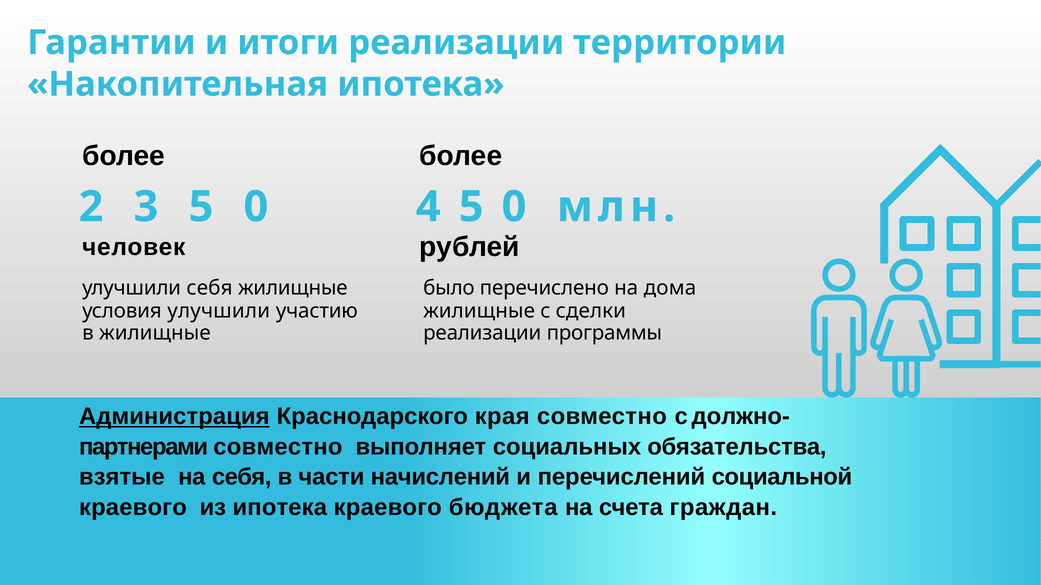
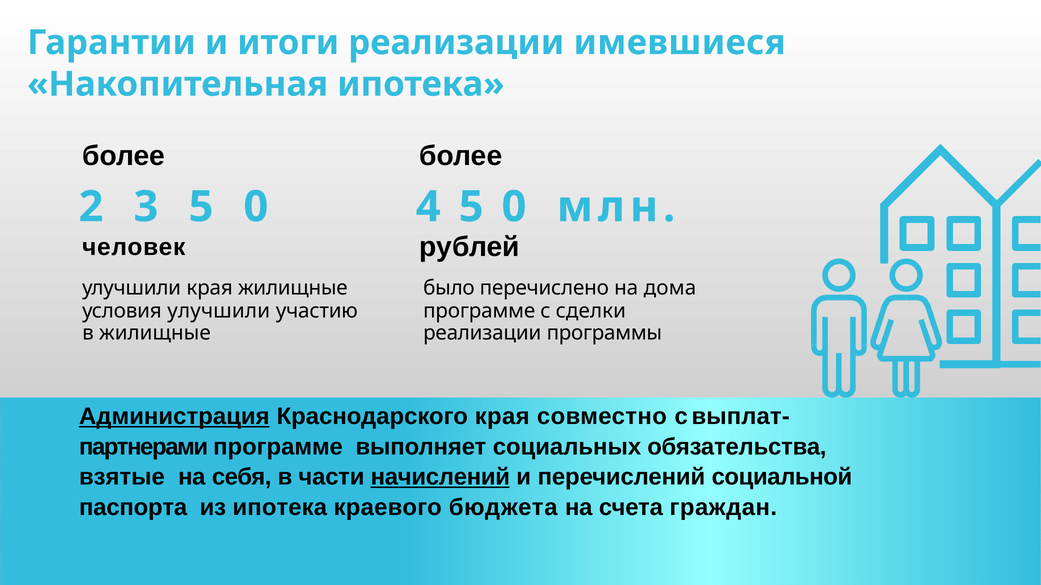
территории: территории -> имевшиеся
улучшили себя: себя -> края
участию жилищные: жилищные -> программе
должно-: должно- -> выплат-
партнерами совместно: совместно -> программе
начислений underline: none -> present
краевого at (133, 508): краевого -> паспорта
